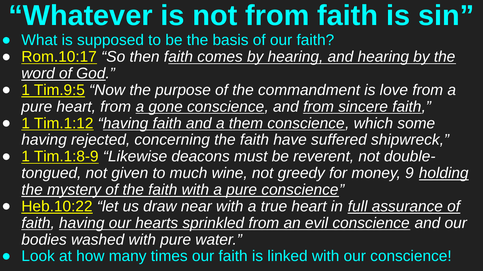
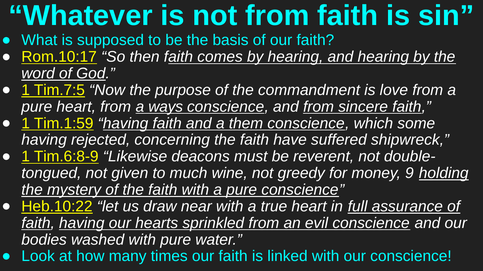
Tim.9:5: Tim.9:5 -> Tim.7:5
gone: gone -> ways
Tim.1:12: Tim.1:12 -> Tim.1:59
Tim.1:8-9: Tim.1:8-9 -> Tim.6:8-9
